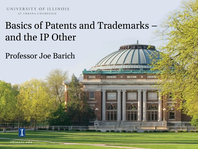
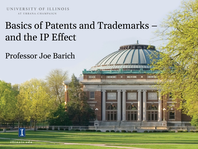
Other: Other -> Effect
